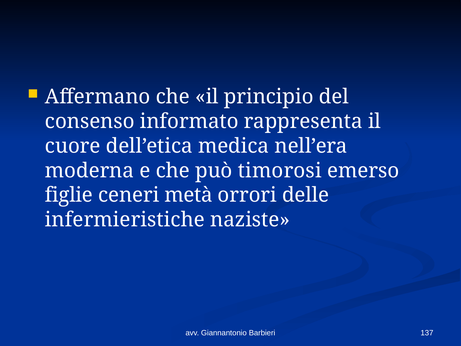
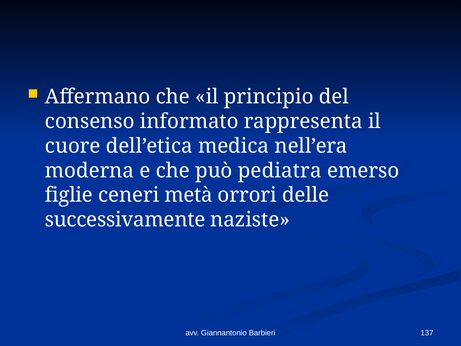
timorosi: timorosi -> pediatra
infermieristiche: infermieristiche -> successivamente
